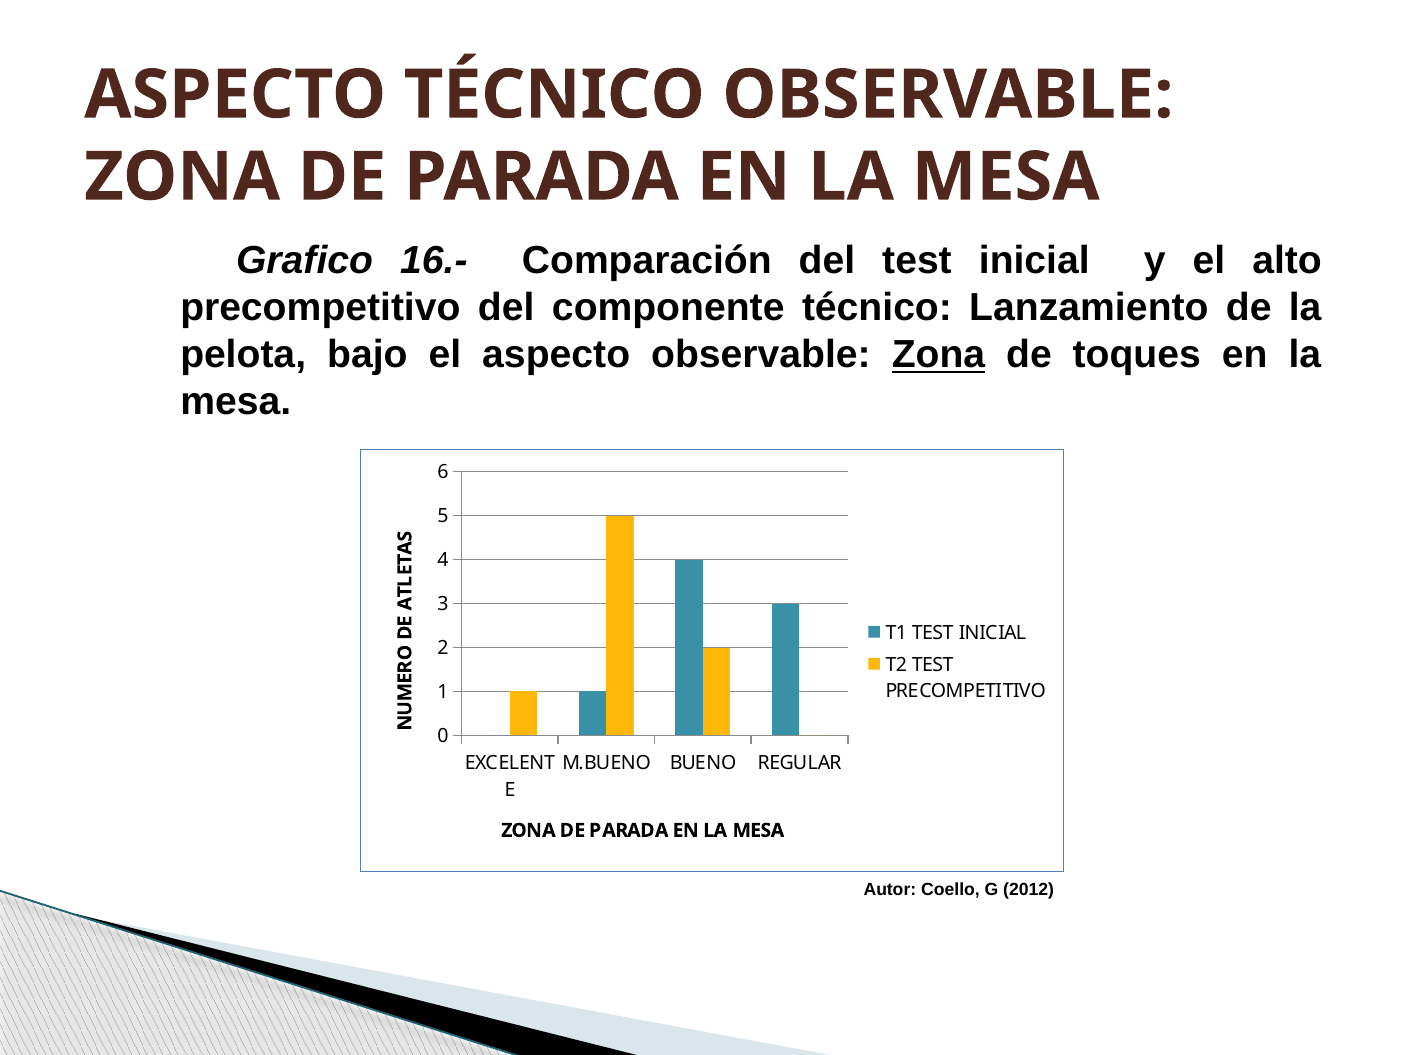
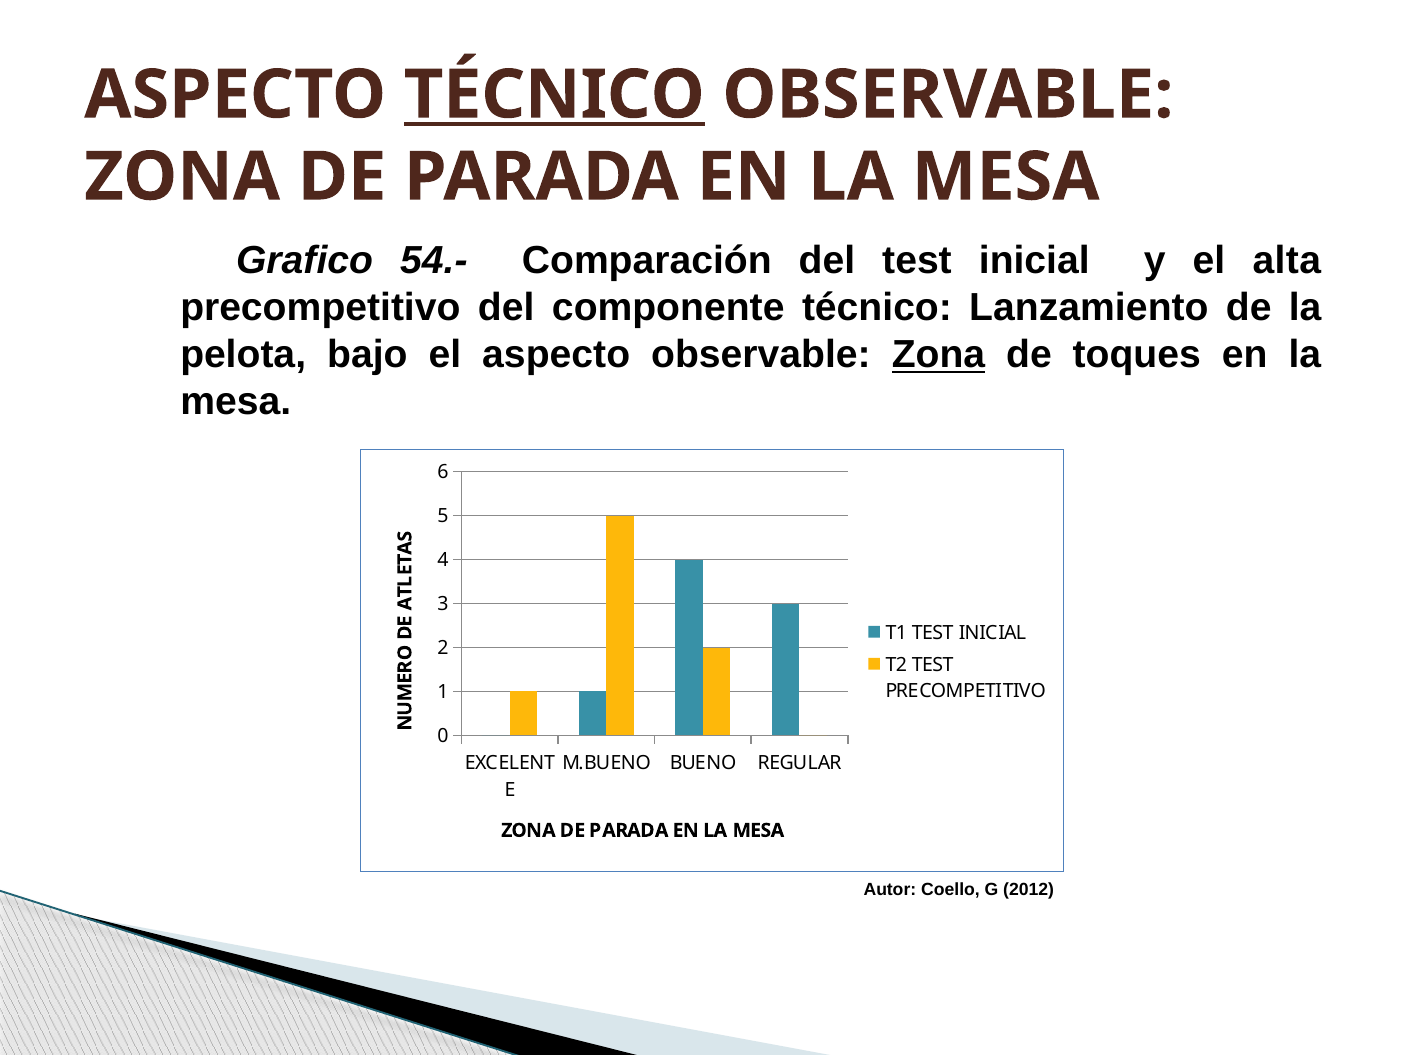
TÉCNICO at (554, 95) underline: none -> present
16.-: 16.- -> 54.-
alto: alto -> alta
